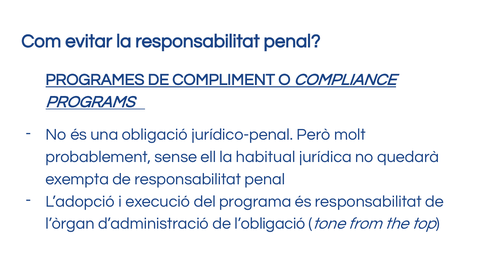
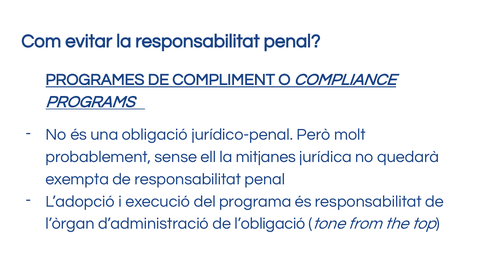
habitual: habitual -> mitjanes
